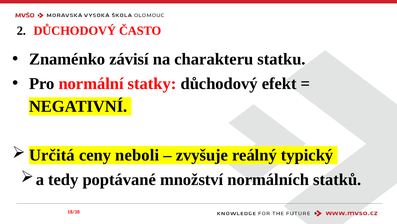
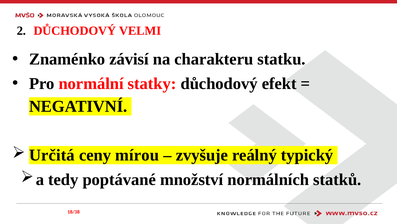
ČASTO: ČASTO -> VELMI
neboli: neboli -> mírou
